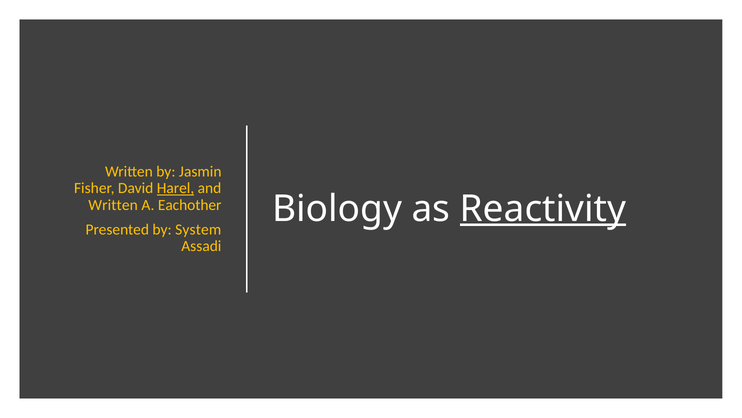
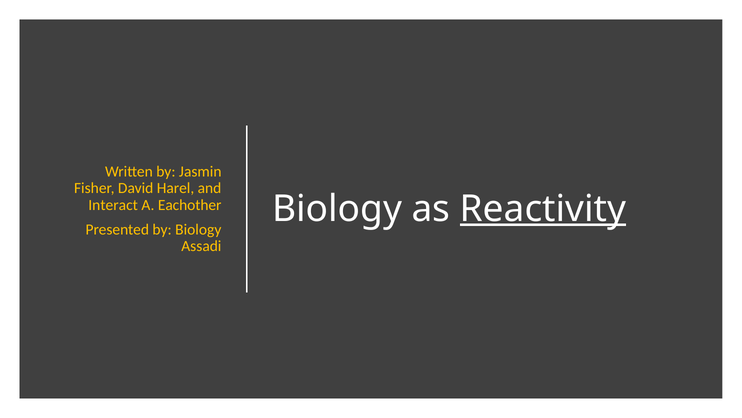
Harel underline: present -> none
Written at (113, 205): Written -> Interact
by System: System -> Biology
